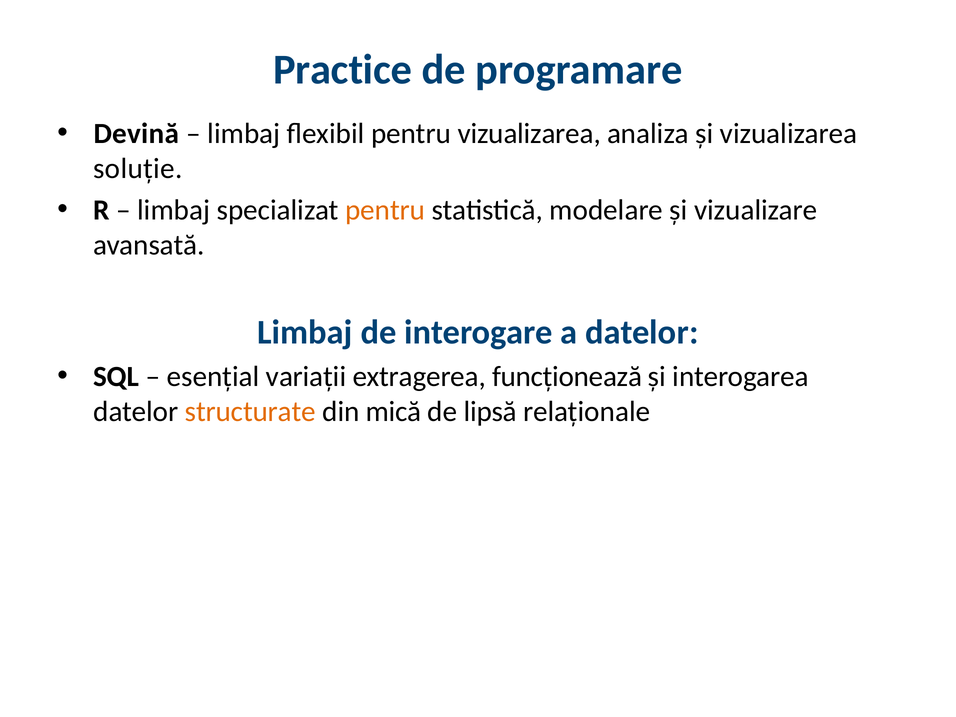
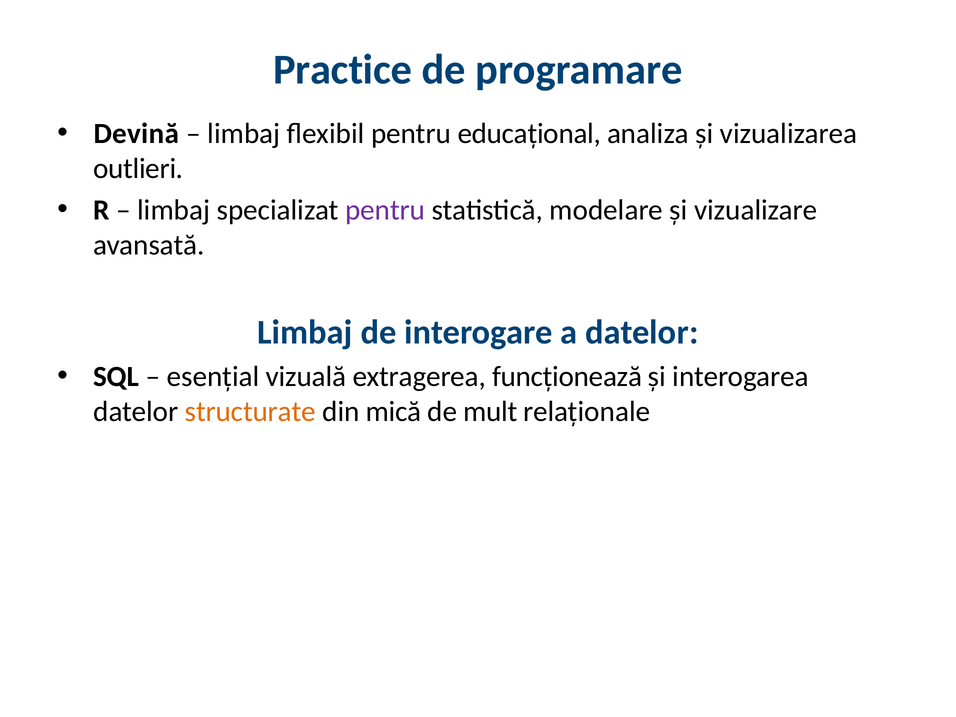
pentru vizualizarea: vizualizarea -> educațional
soluție: soluție -> outlieri
pentru at (385, 210) colour: orange -> purple
variații: variații -> vizuală
lipsă: lipsă -> mult
